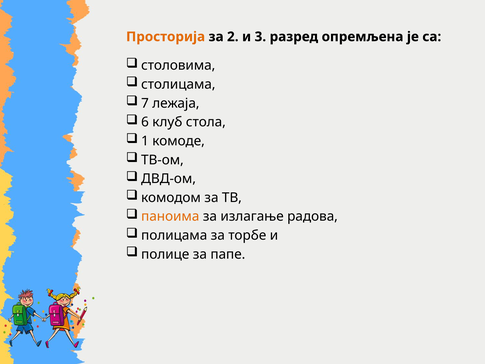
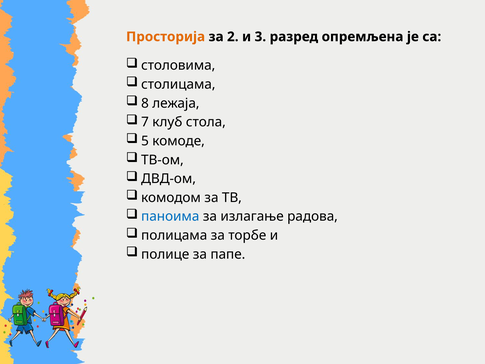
7: 7 -> 8
6: 6 -> 7
1: 1 -> 5
паноима colour: orange -> blue
